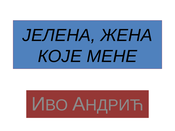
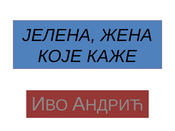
МЕНЕ: МЕНЕ -> КАЖЕ
